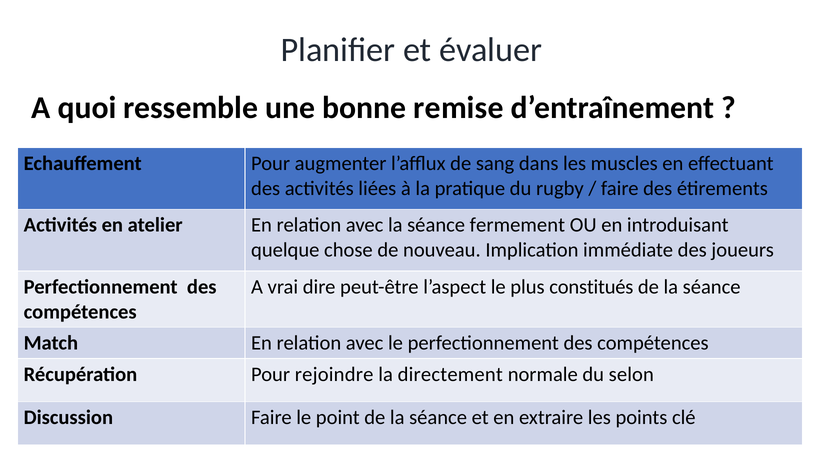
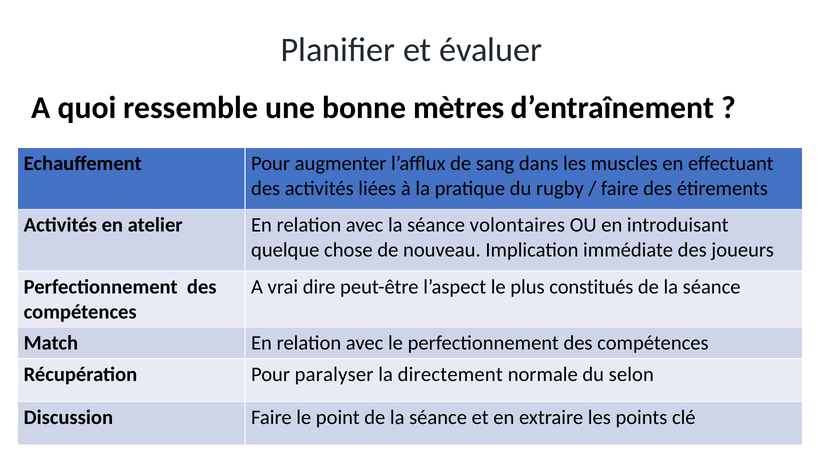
remise: remise -> mètres
fermement: fermement -> volontaires
rejoindre: rejoindre -> paralyser
